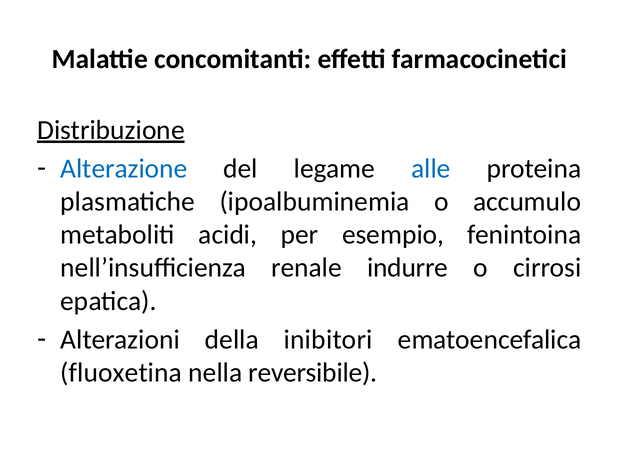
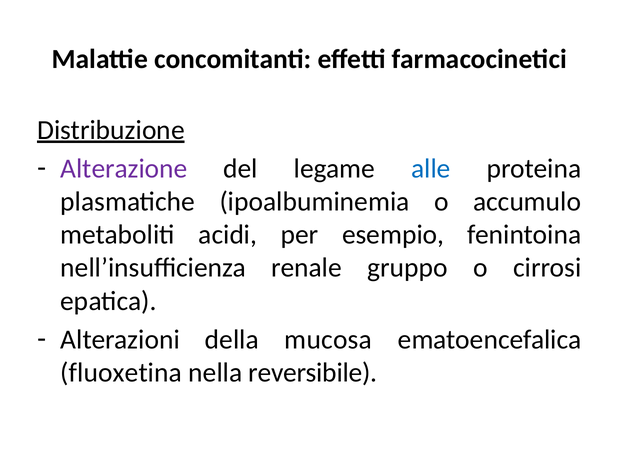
Alterazione colour: blue -> purple
indurre: indurre -> gruppo
inibitori: inibitori -> mucosa
